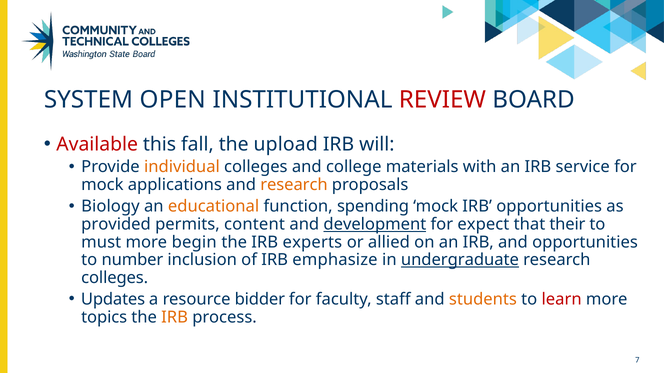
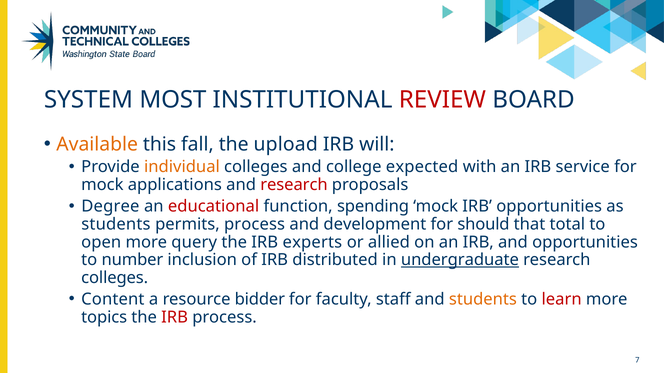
OPEN: OPEN -> MOST
Available colour: red -> orange
materials: materials -> expected
research at (294, 185) colour: orange -> red
Biology: Biology -> Degree
educational colour: orange -> red
provided at (116, 224): provided -> students
permits content: content -> process
development underline: present -> none
expect: expect -> should
their: their -> total
must: must -> open
begin: begin -> query
emphasize: emphasize -> distributed
Updates: Updates -> Content
IRB at (175, 317) colour: orange -> red
